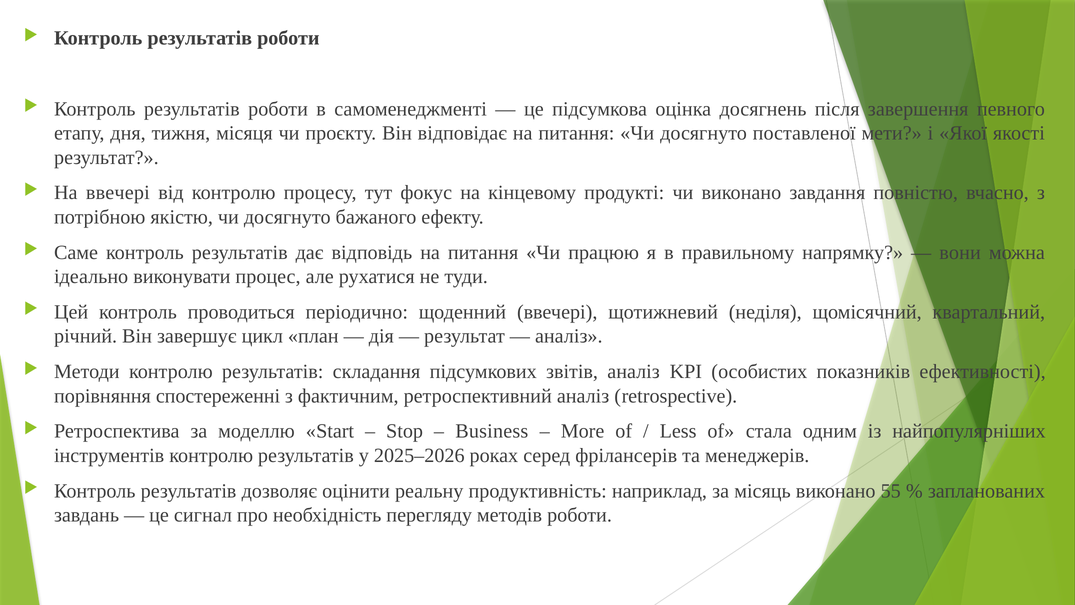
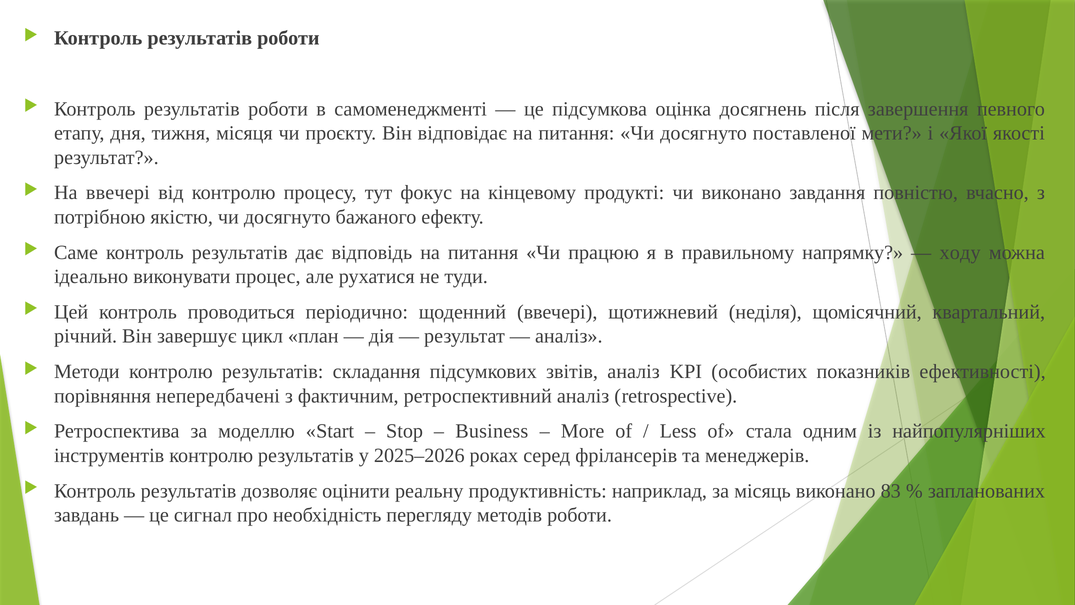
вони: вони -> ходу
спостереженні: спостереженні -> непередбачені
55: 55 -> 83
